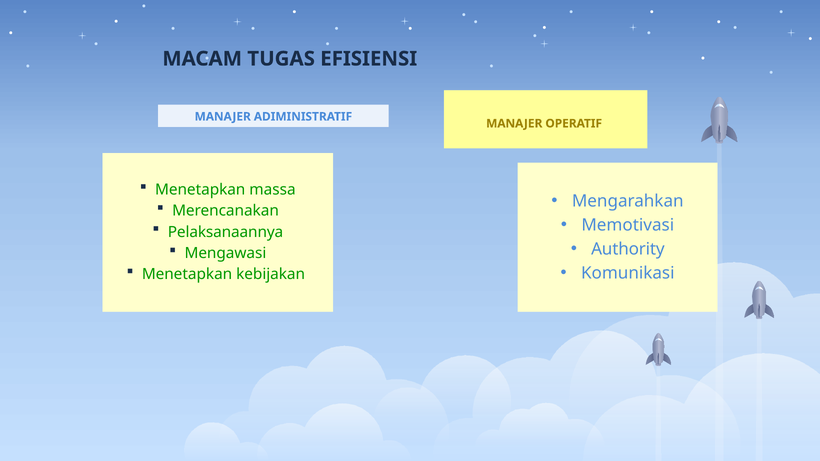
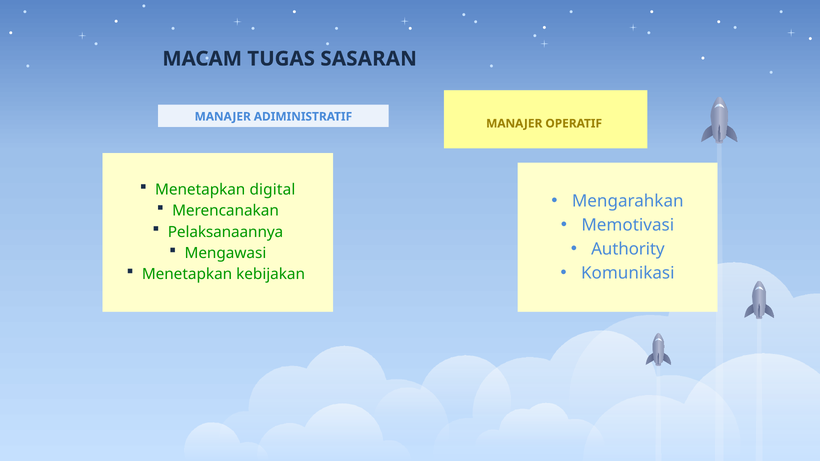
EFISIENSI: EFISIENSI -> SASARAN
massa: massa -> digital
